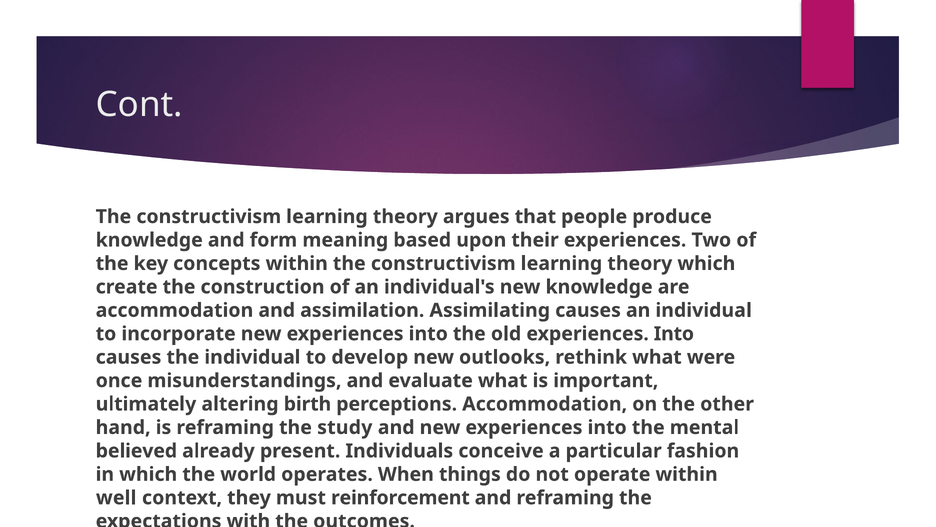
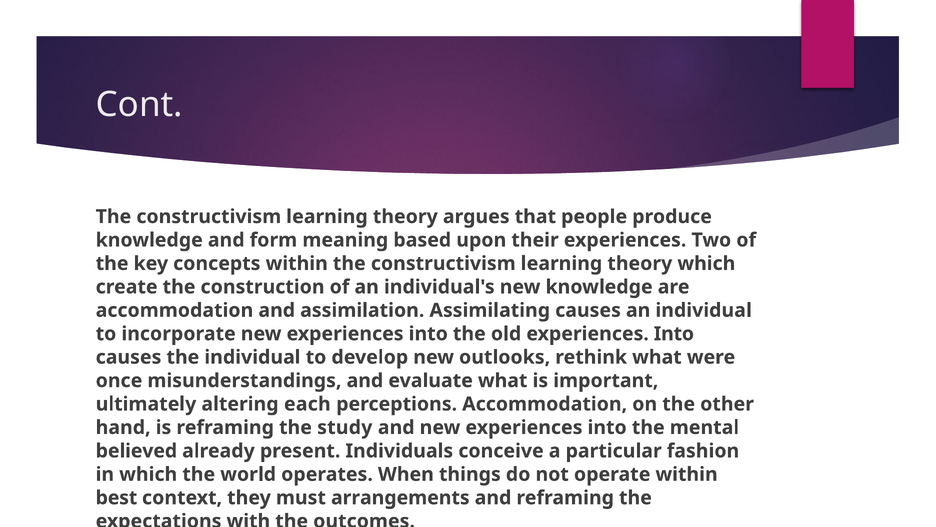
birth: birth -> each
well: well -> best
reinforcement: reinforcement -> arrangements
